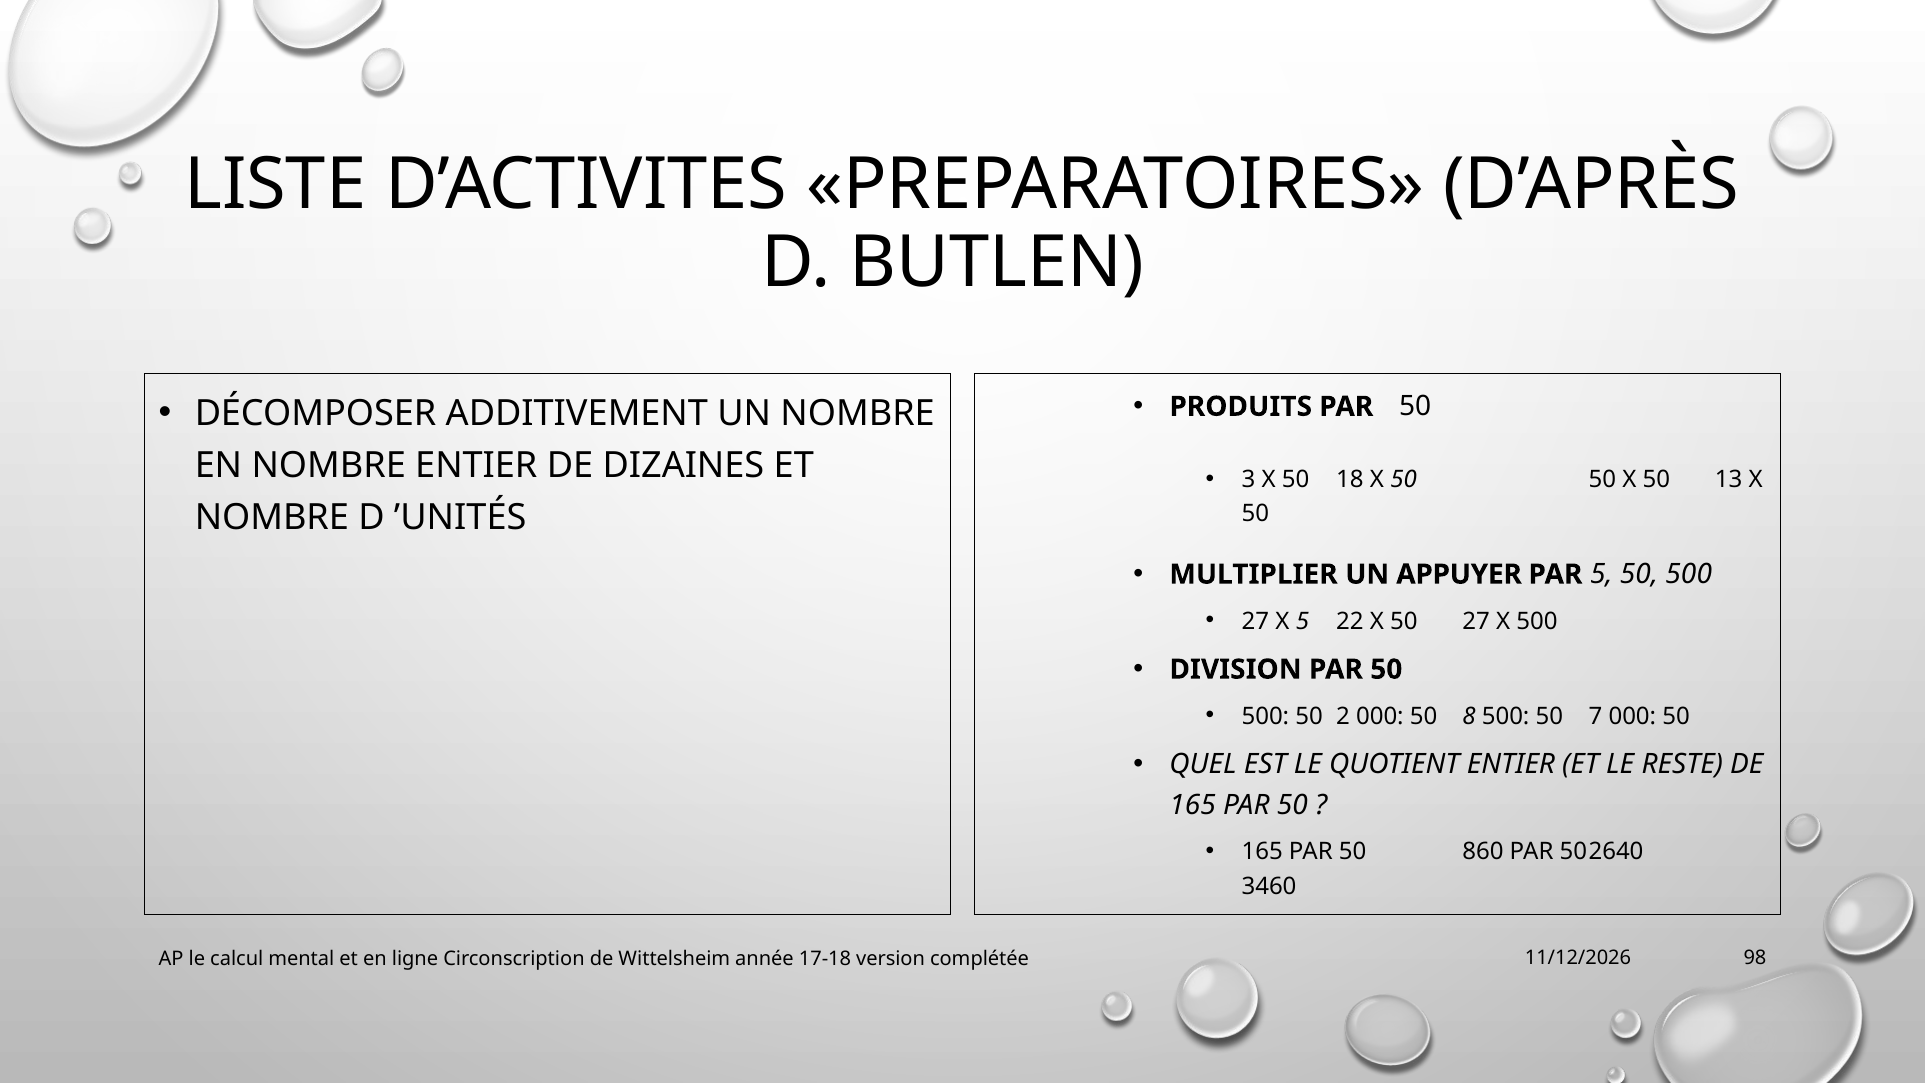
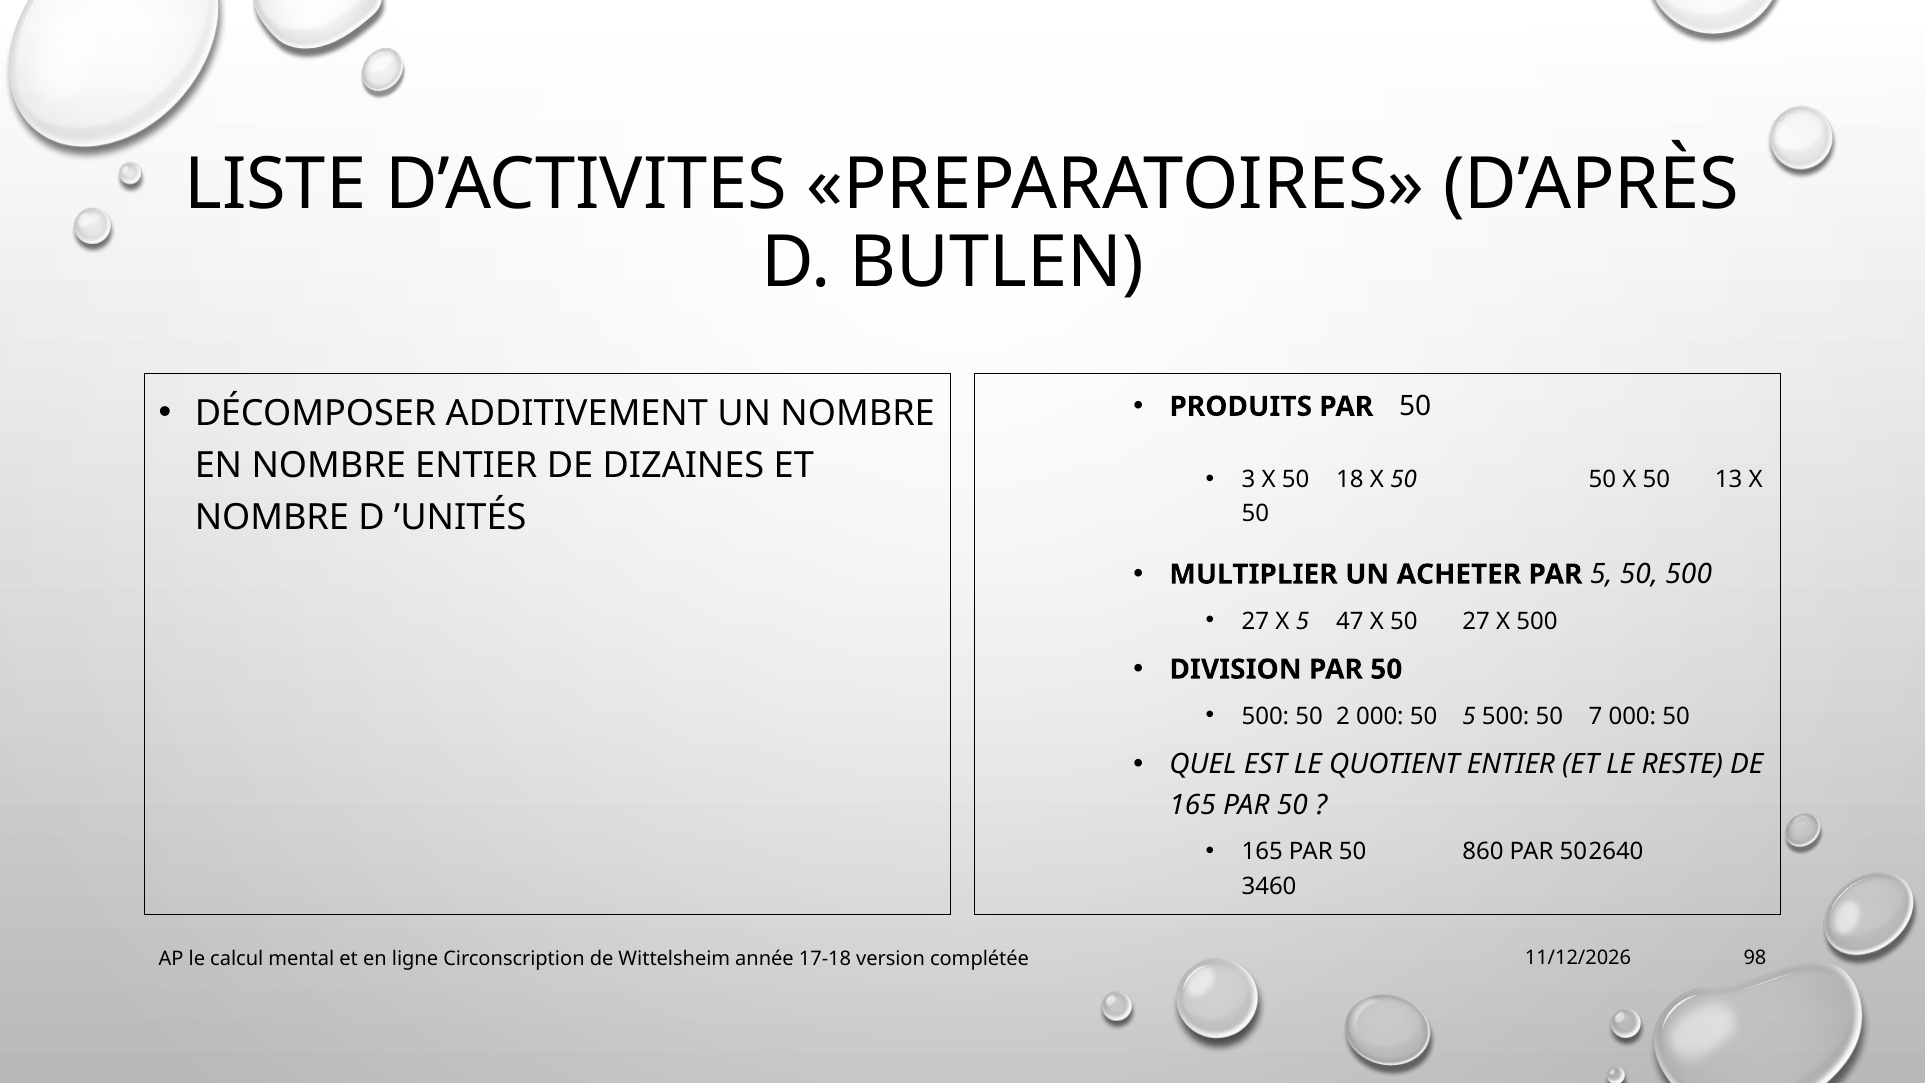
APPUYER: APPUYER -> ACHETER
22: 22 -> 47
50 8: 8 -> 5
